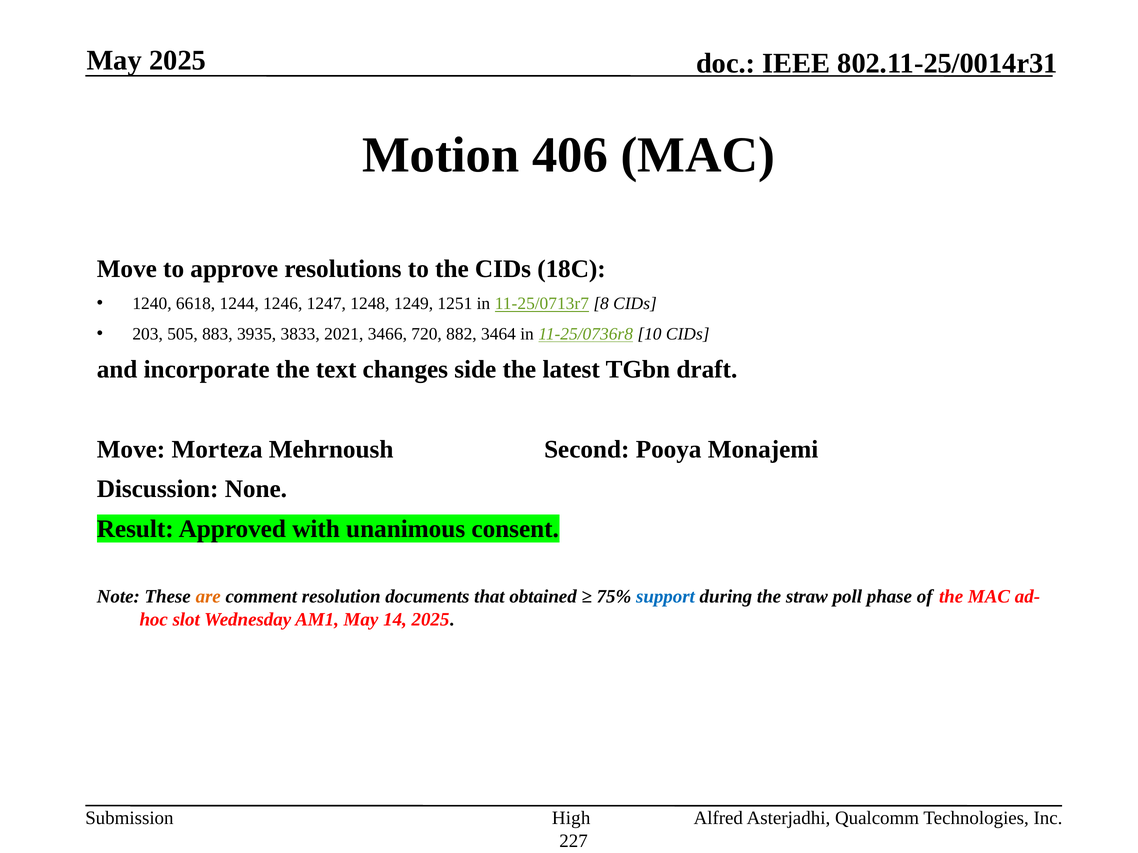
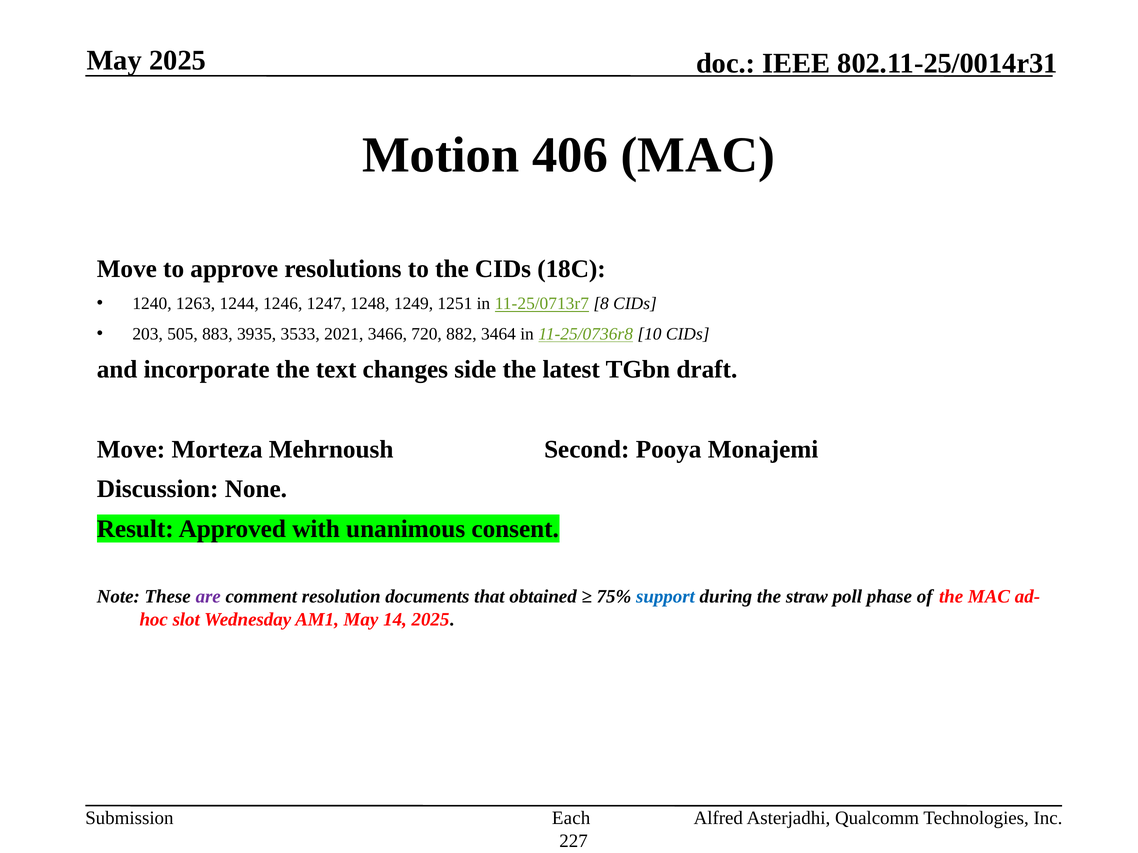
6618: 6618 -> 1263
3833: 3833 -> 3533
are colour: orange -> purple
High: High -> Each
